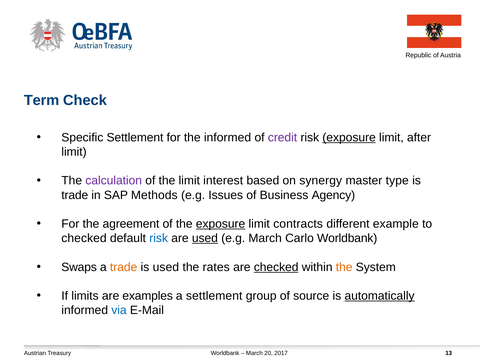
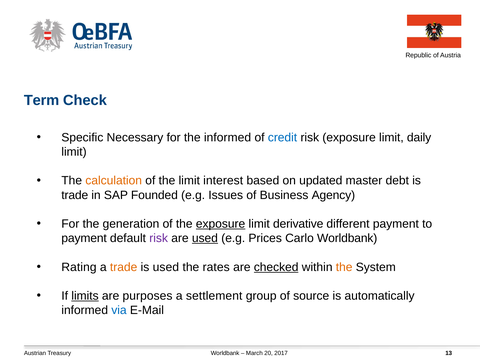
Specific Settlement: Settlement -> Necessary
credit colour: purple -> blue
exposure at (349, 137) underline: present -> none
after: after -> daily
calculation colour: purple -> orange
synergy: synergy -> updated
type: type -> debt
Methods: Methods -> Founded
agreement: agreement -> generation
contracts: contracts -> derivative
different example: example -> payment
checked at (84, 238): checked -> payment
risk at (159, 238) colour: blue -> purple
e.g March: March -> Prices
Swaps: Swaps -> Rating
limits underline: none -> present
examples: examples -> purposes
automatically underline: present -> none
